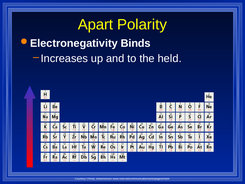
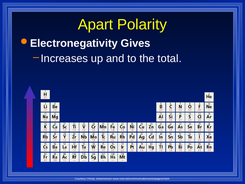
Binds: Binds -> Gives
held: held -> total
